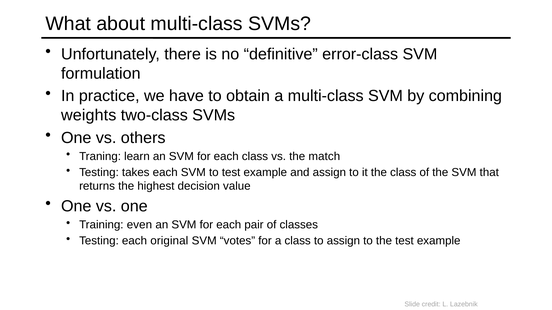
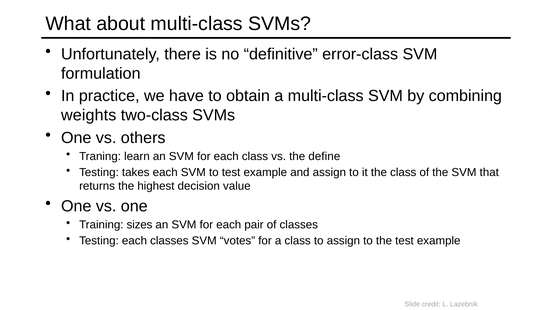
match: match -> define
even: even -> sizes
each original: original -> classes
